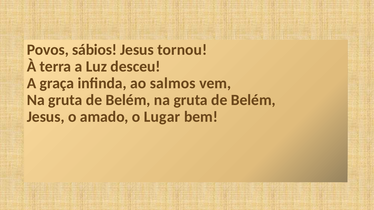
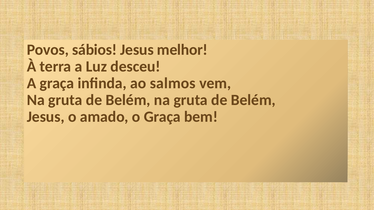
tornou: tornou -> melhor
o Lugar: Lugar -> Graça
